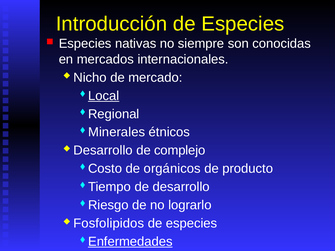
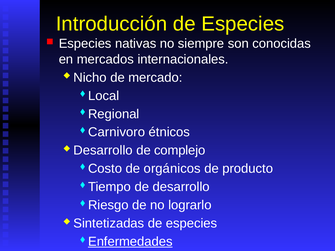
Local underline: present -> none
Minerales: Minerales -> Carnivoro
Fosfolipidos: Fosfolipidos -> Sintetizadas
